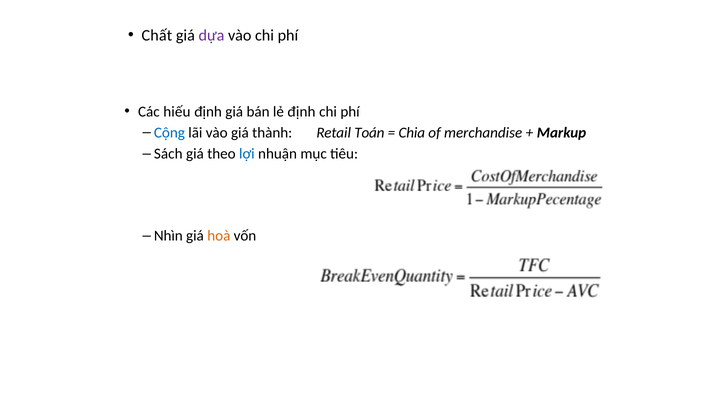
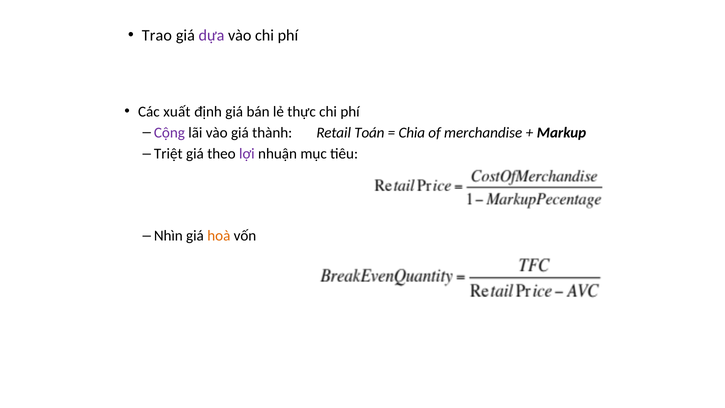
Chất: Chất -> Trao
hiếu: hiếu -> xuất
lẻ định: định -> thực
Cộng colour: blue -> purple
Sách: Sách -> Triệt
lợi colour: blue -> purple
